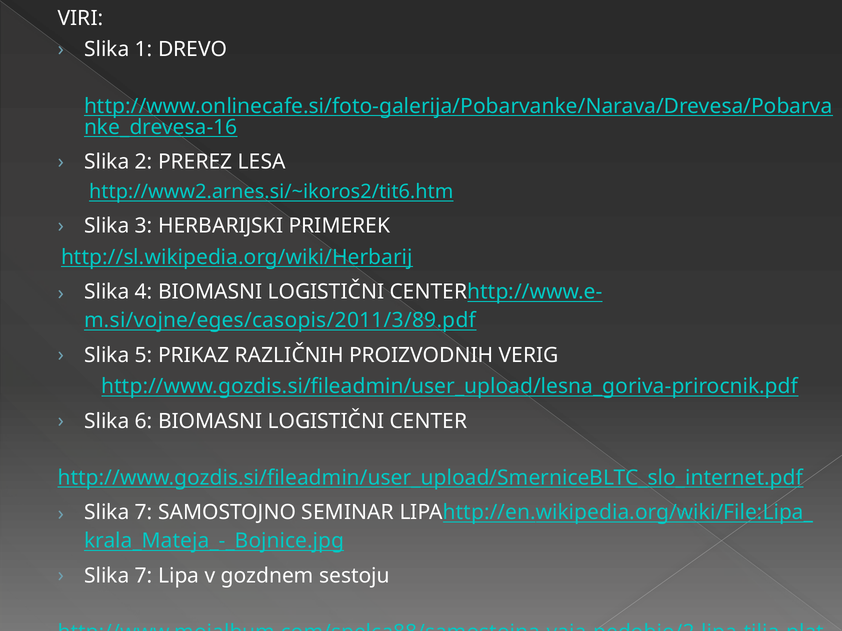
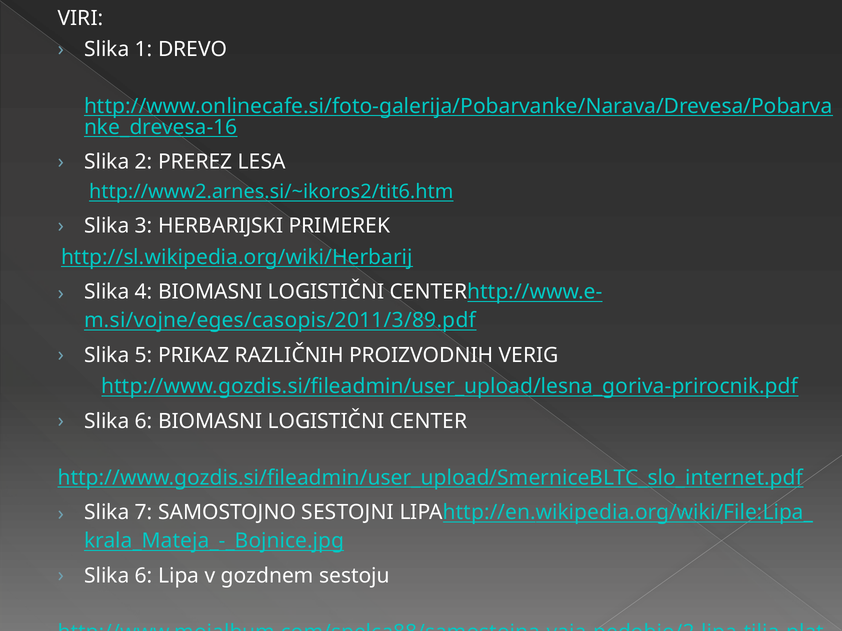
SEMINAR: SEMINAR -> SESTOJNI
7 at (144, 576): 7 -> 6
